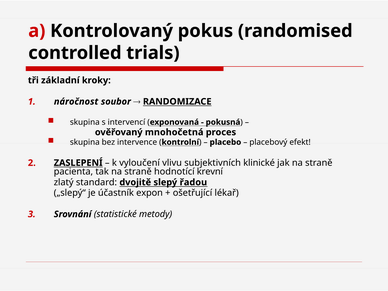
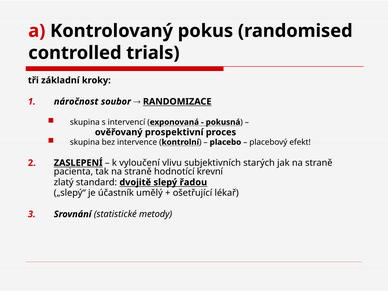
mnohočetná: mnohočetná -> prospektivní
klinické: klinické -> starých
expon: expon -> umělý
